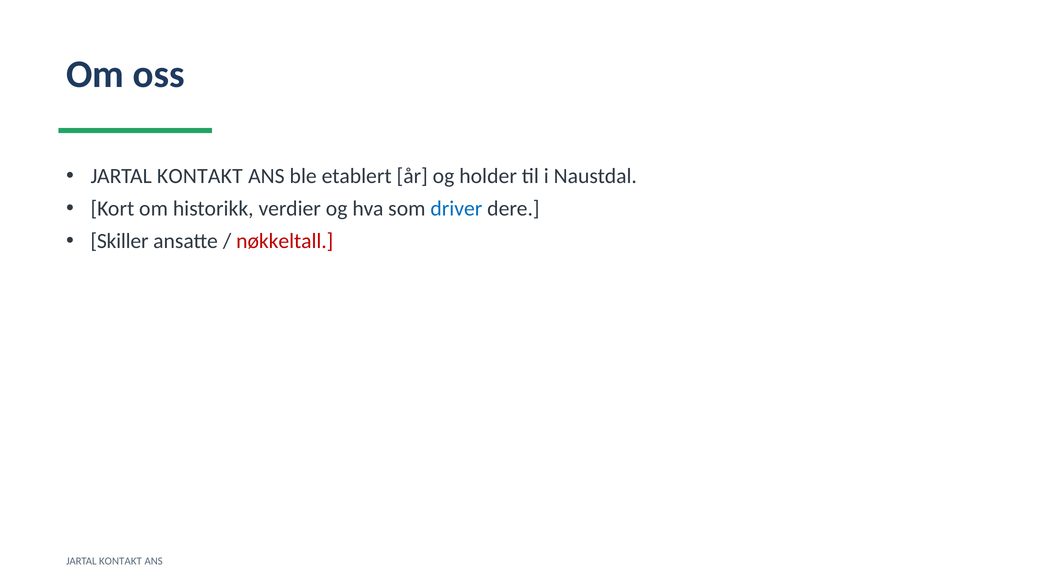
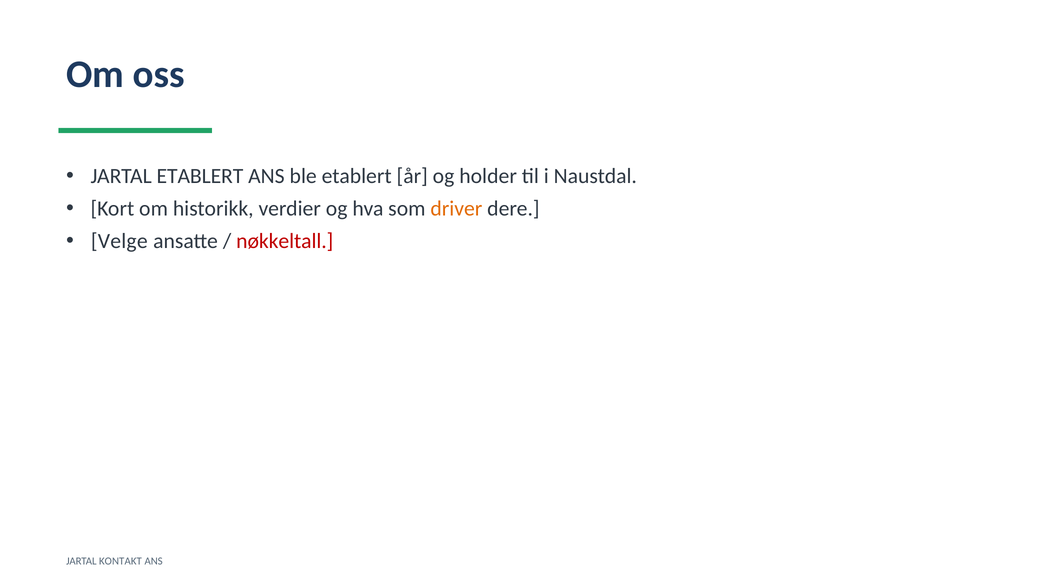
KONTAKT at (200, 176): KONTAKT -> ETABLERT
driver colour: blue -> orange
Skiller: Skiller -> Velge
